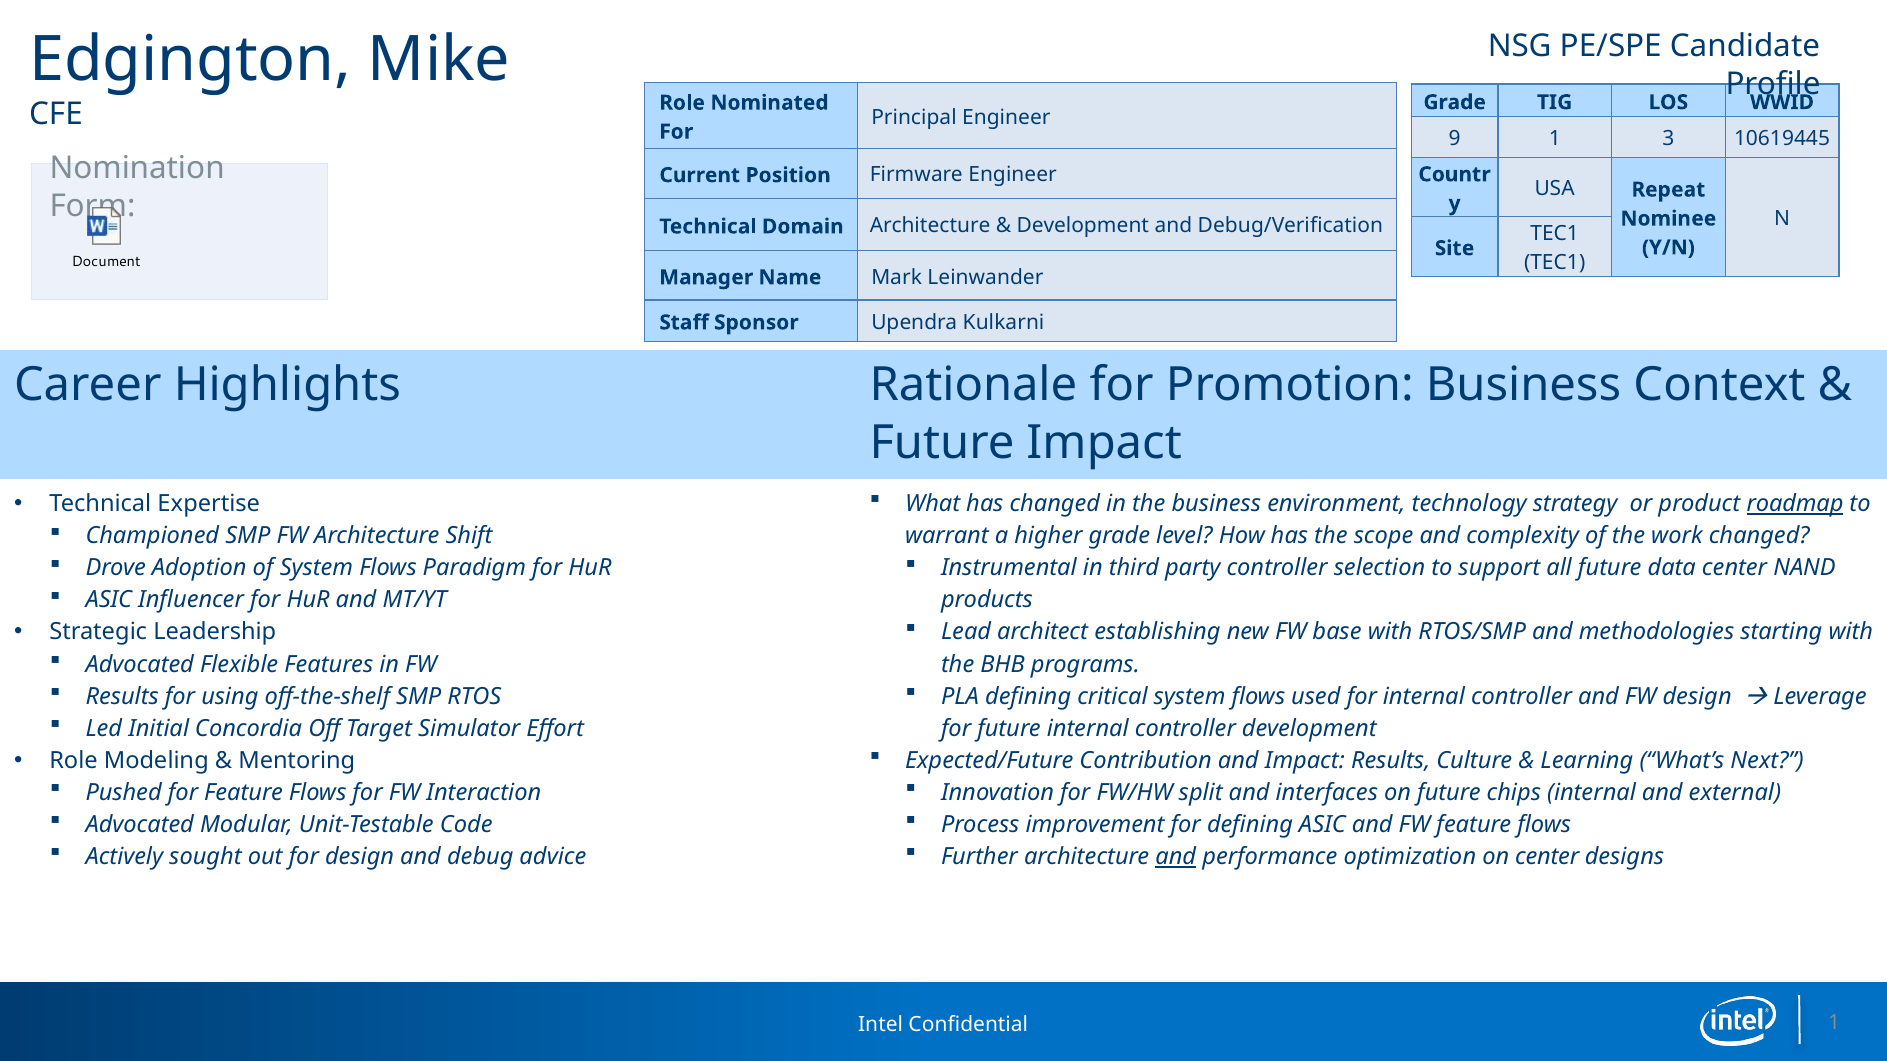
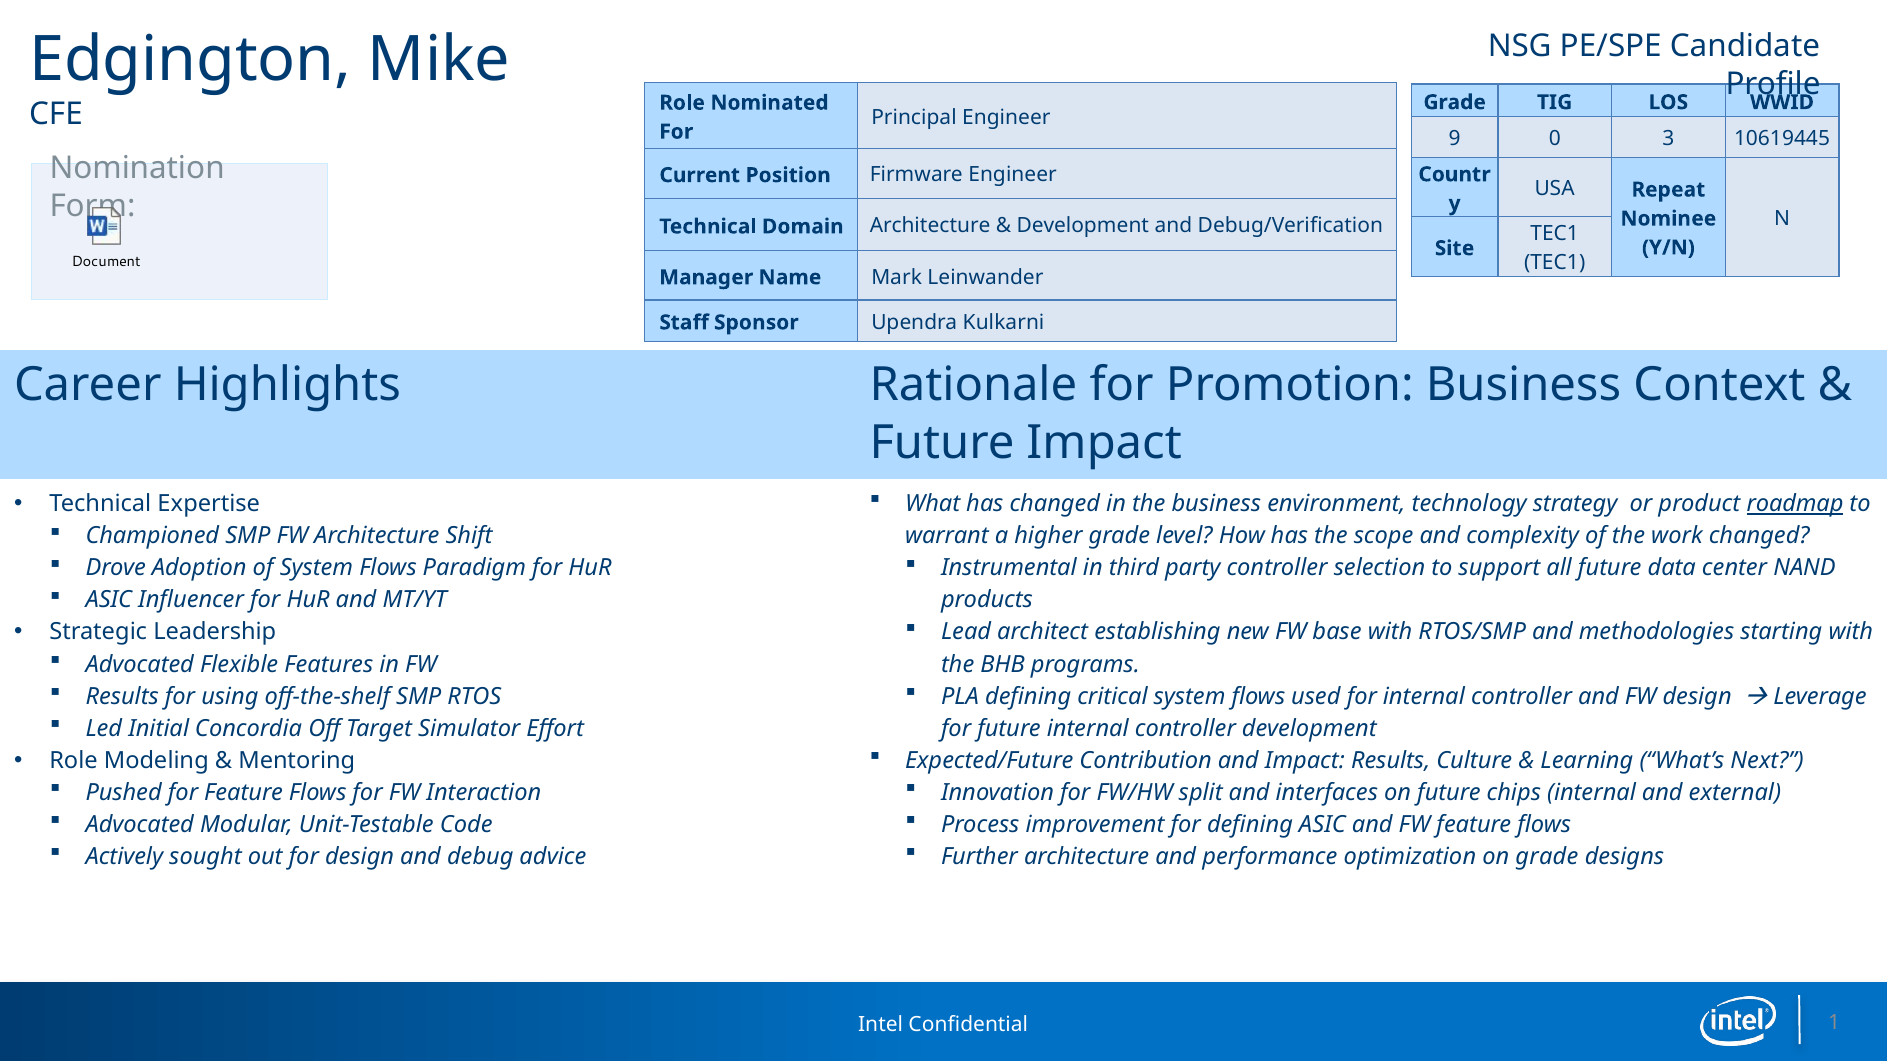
9 1: 1 -> 0
and at (1176, 857) underline: present -> none
on center: center -> grade
